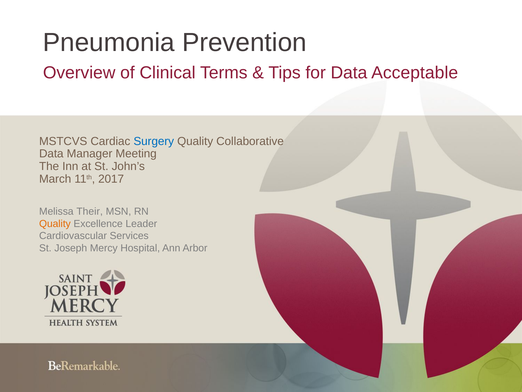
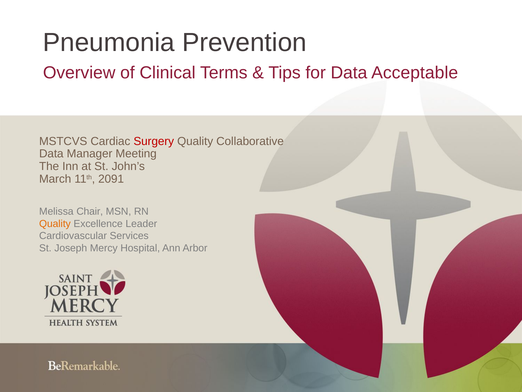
Surgery colour: blue -> red
2017: 2017 -> 2091
Their: Their -> Chair
